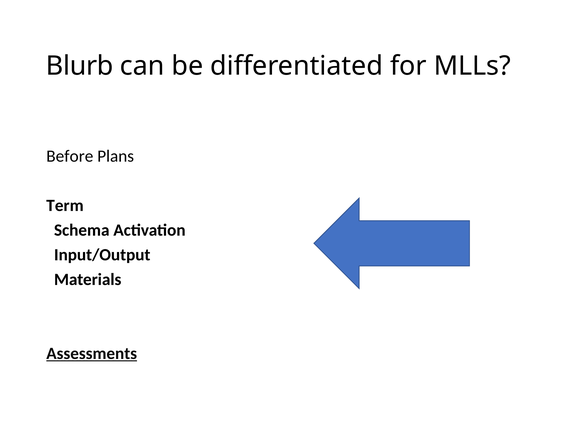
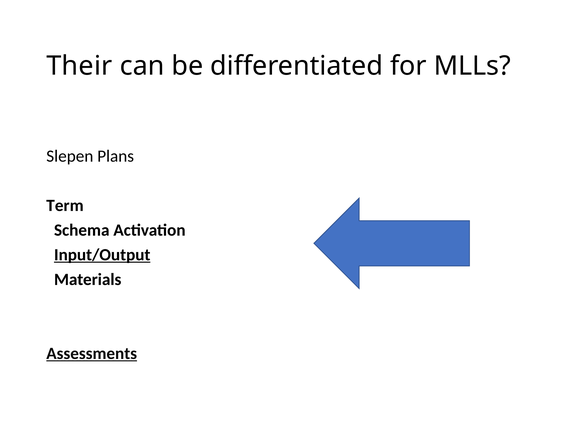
Blurb: Blurb -> Their
Before: Before -> Slepen
Input/Output underline: none -> present
